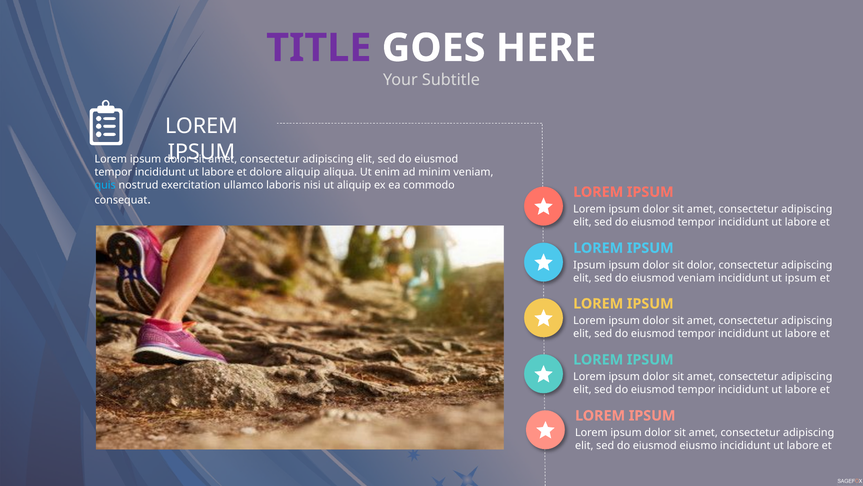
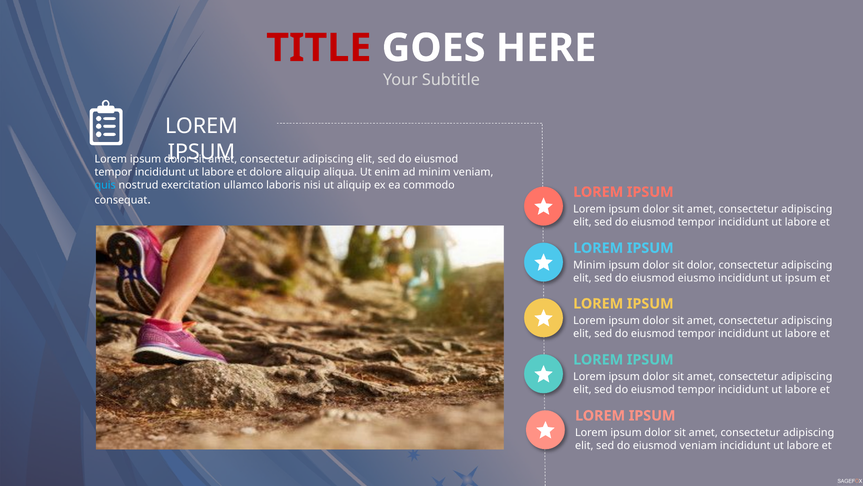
TITLE colour: purple -> red
Ipsum at (589, 265): Ipsum -> Minim
eiusmod veniam: veniam -> eiusmo
eiusmod eiusmo: eiusmo -> veniam
